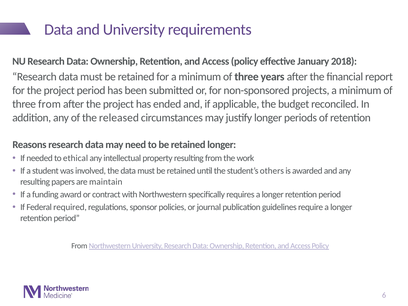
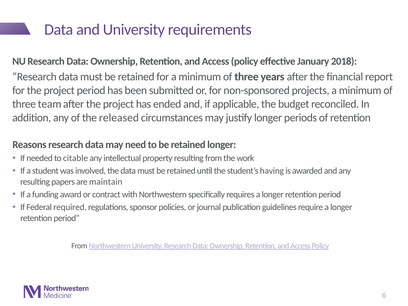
three from: from -> team
ethical: ethical -> citable
others: others -> having
